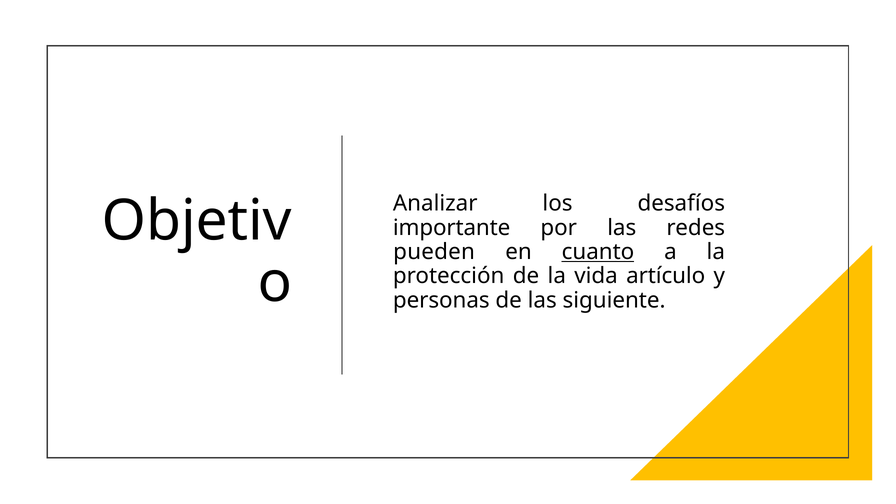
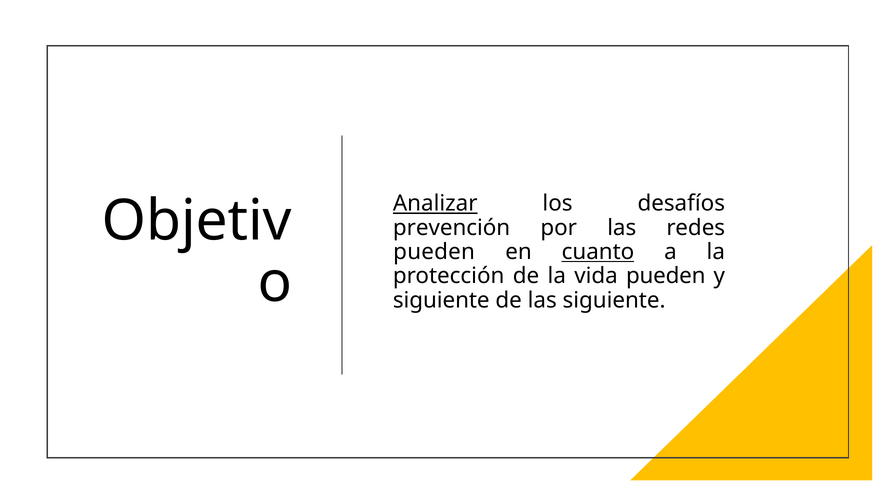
Analizar underline: none -> present
importante: importante -> prevención
vida artículo: artículo -> pueden
personas at (441, 300): personas -> siguiente
